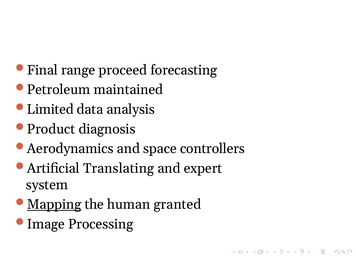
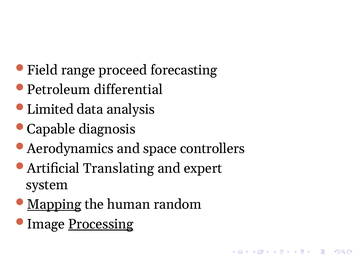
Final: Final -> Field
maintained: maintained -> differential
Product: Product -> Capable
granted: granted -> random
Processing underline: none -> present
